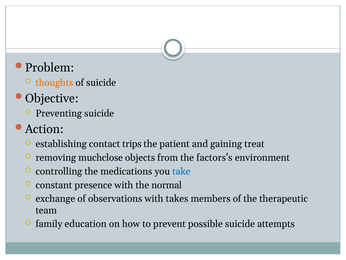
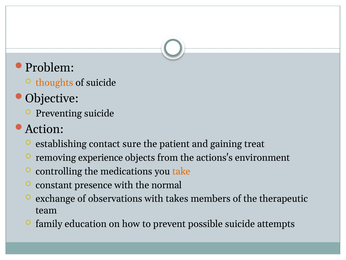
trips: trips -> sure
muchclose: muchclose -> experience
factors's: factors's -> actions's
take colour: blue -> orange
